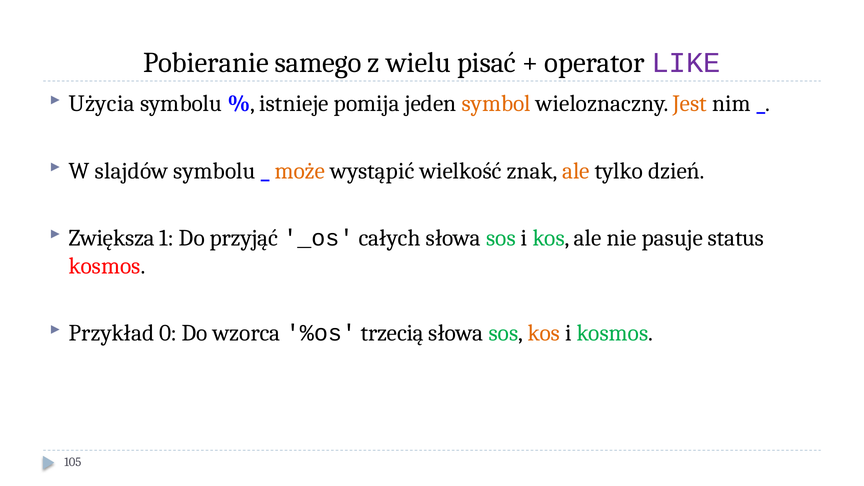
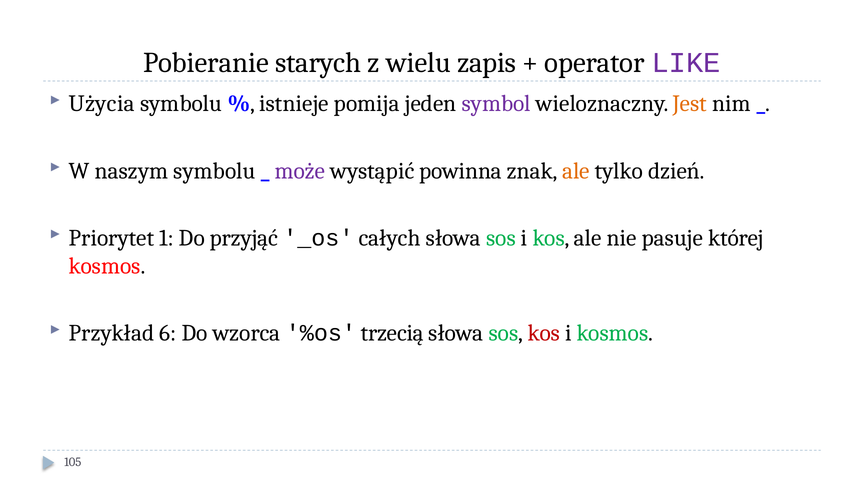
samego: samego -> starych
pisać: pisać -> zapis
symbol colour: orange -> purple
slajdów: slajdów -> naszym
może colour: orange -> purple
wielkość: wielkość -> powinna
Zwiększa: Zwiększa -> Priorytet
status: status -> której
0: 0 -> 6
kos at (544, 333) colour: orange -> red
